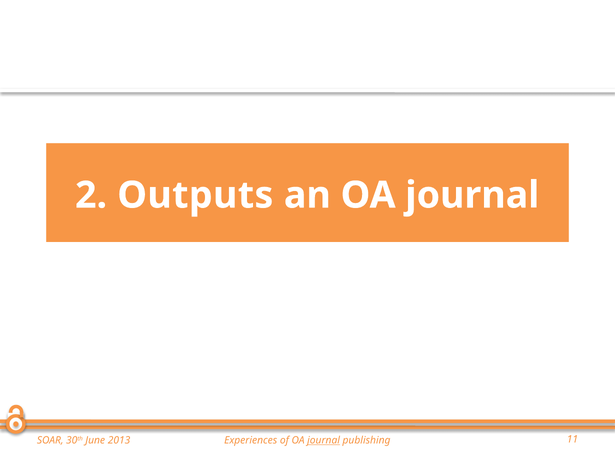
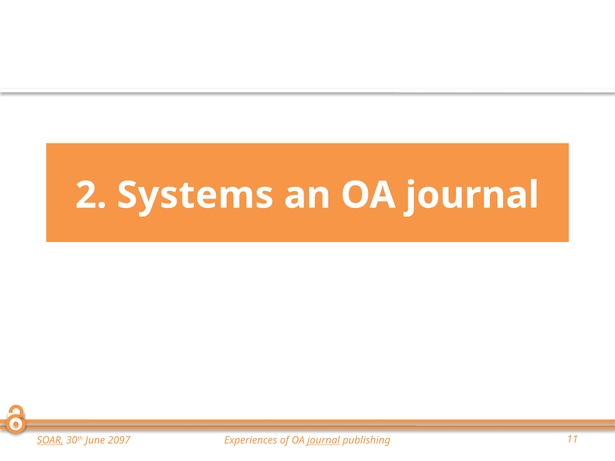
Outputs: Outputs -> Systems
SOAR underline: none -> present
2013: 2013 -> 2097
